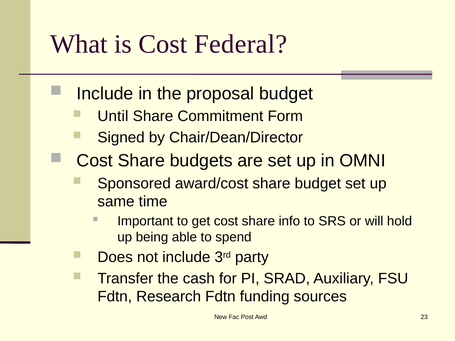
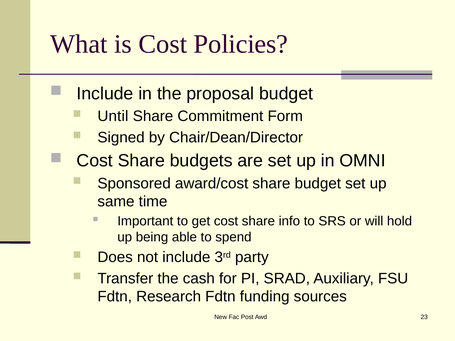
Federal: Federal -> Policies
